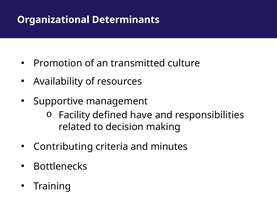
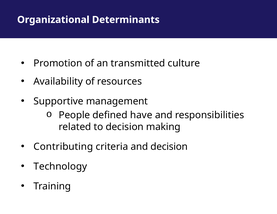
Facility: Facility -> People
and minutes: minutes -> decision
Bottlenecks: Bottlenecks -> Technology
